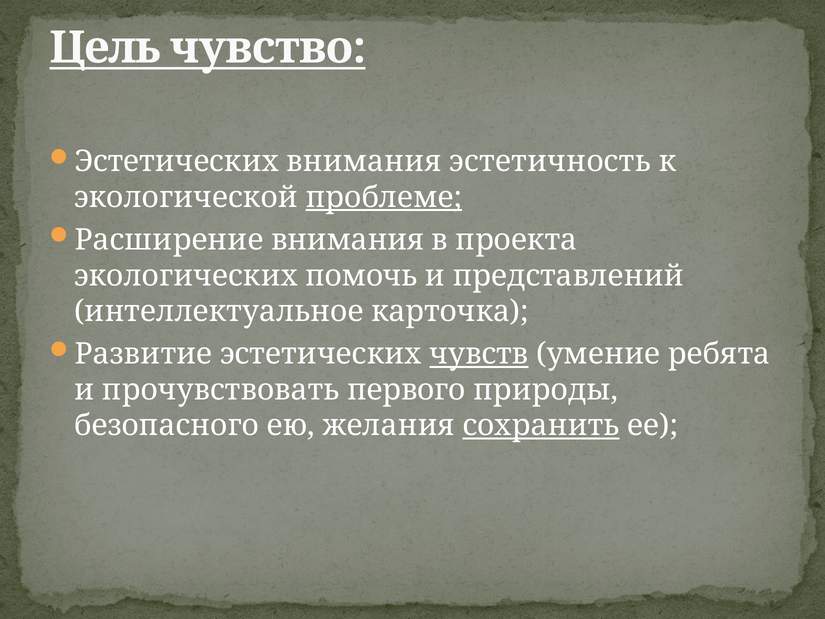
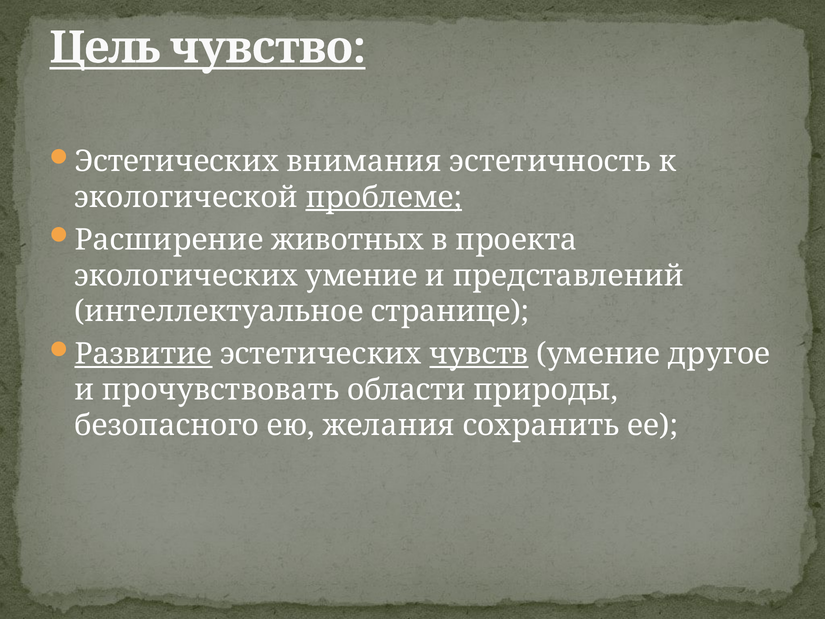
Расширение внимания: внимания -> животных
экологических помочь: помочь -> умение
карточка: карточка -> странице
Развитие underline: none -> present
ребята: ребята -> другое
первого: первого -> области
сохранить underline: present -> none
